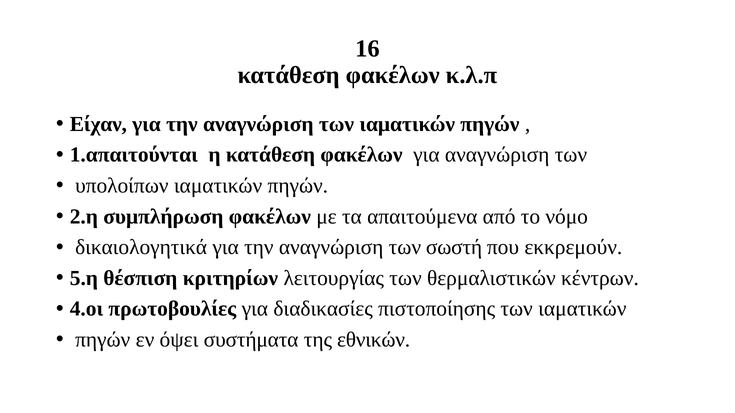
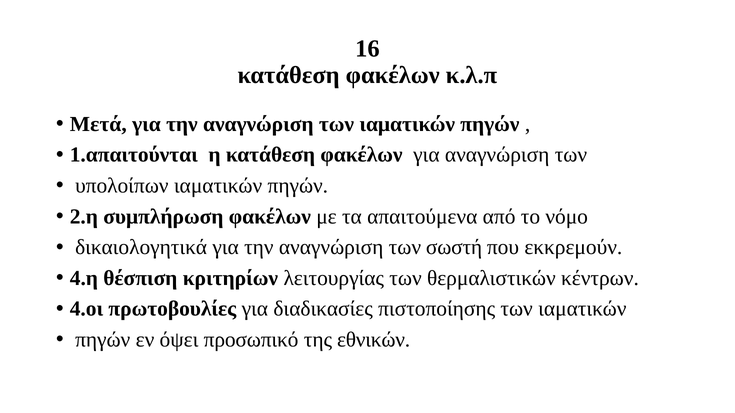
Είχαν: Είχαν -> Μετά
5.η: 5.η -> 4.η
συστήματα: συστήματα -> προσωπικό
